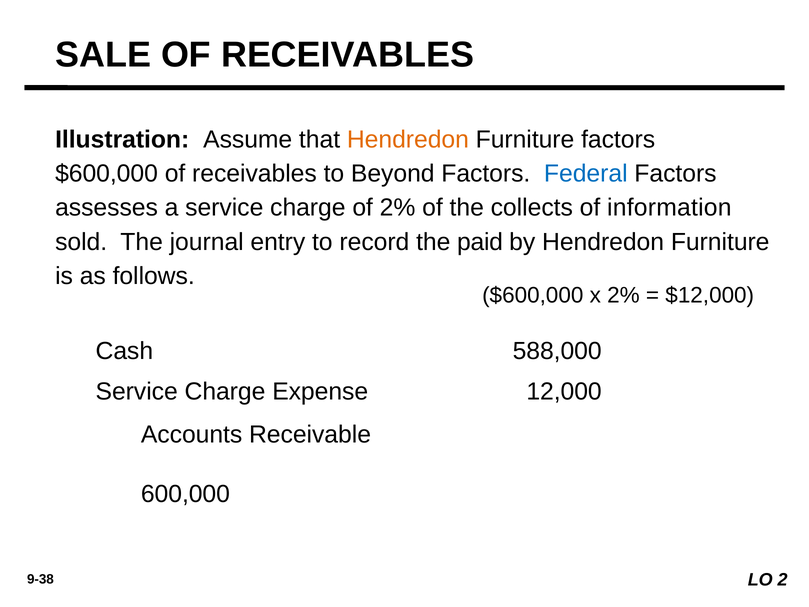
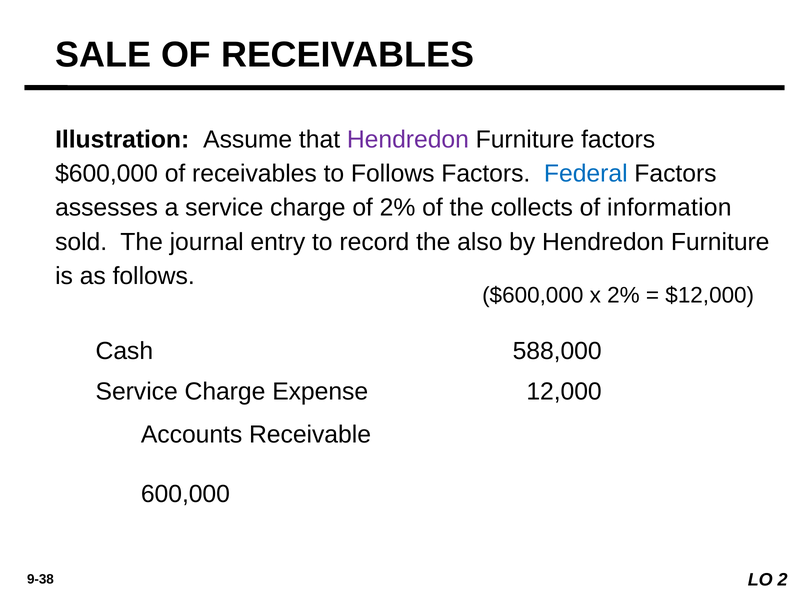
Hendredon at (408, 140) colour: orange -> purple
to Beyond: Beyond -> Follows
paid: paid -> also
